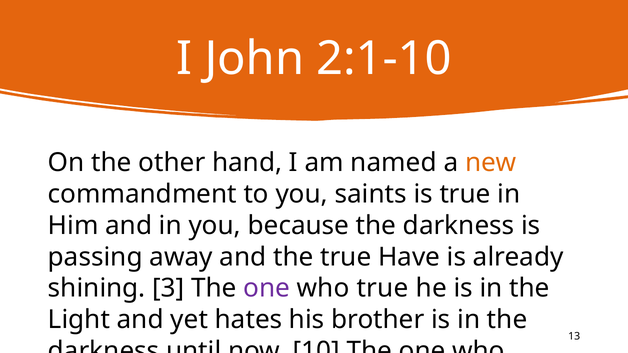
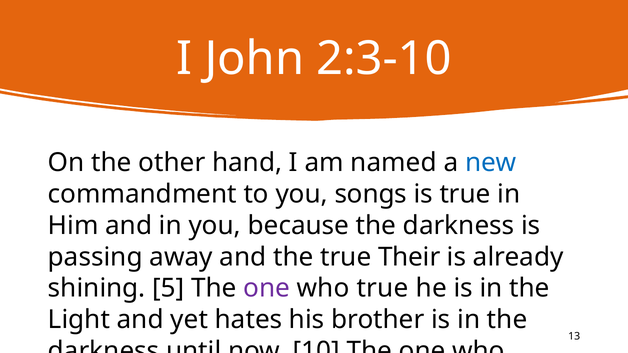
2:1-10: 2:1-10 -> 2:3-10
new colour: orange -> blue
saints: saints -> songs
Have: Have -> Their
3: 3 -> 5
